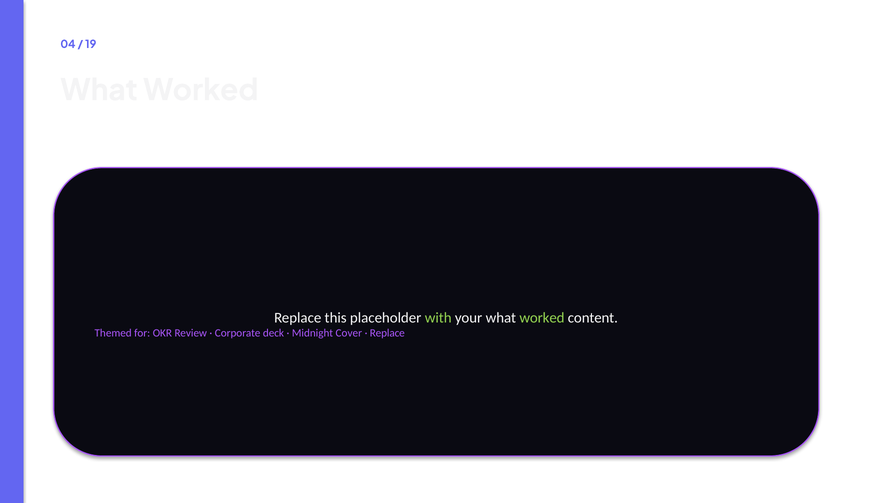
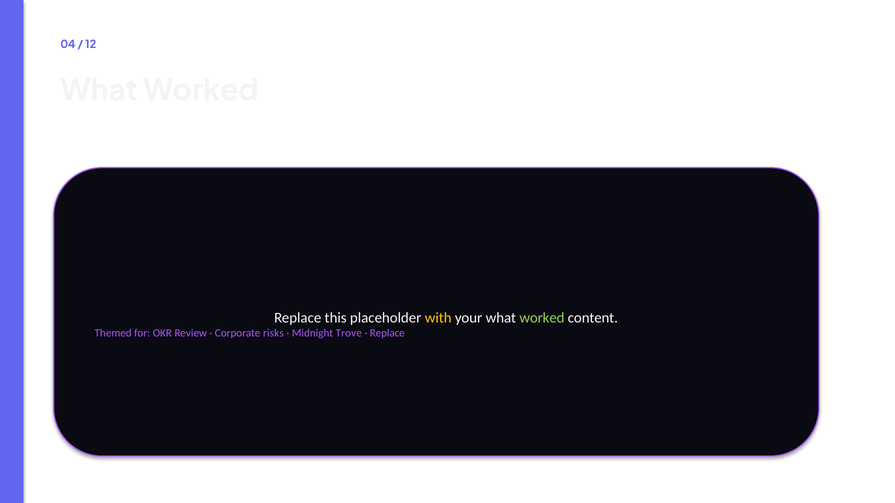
19: 19 -> 12
with colour: light green -> yellow
deck: deck -> risks
Cover: Cover -> Trove
